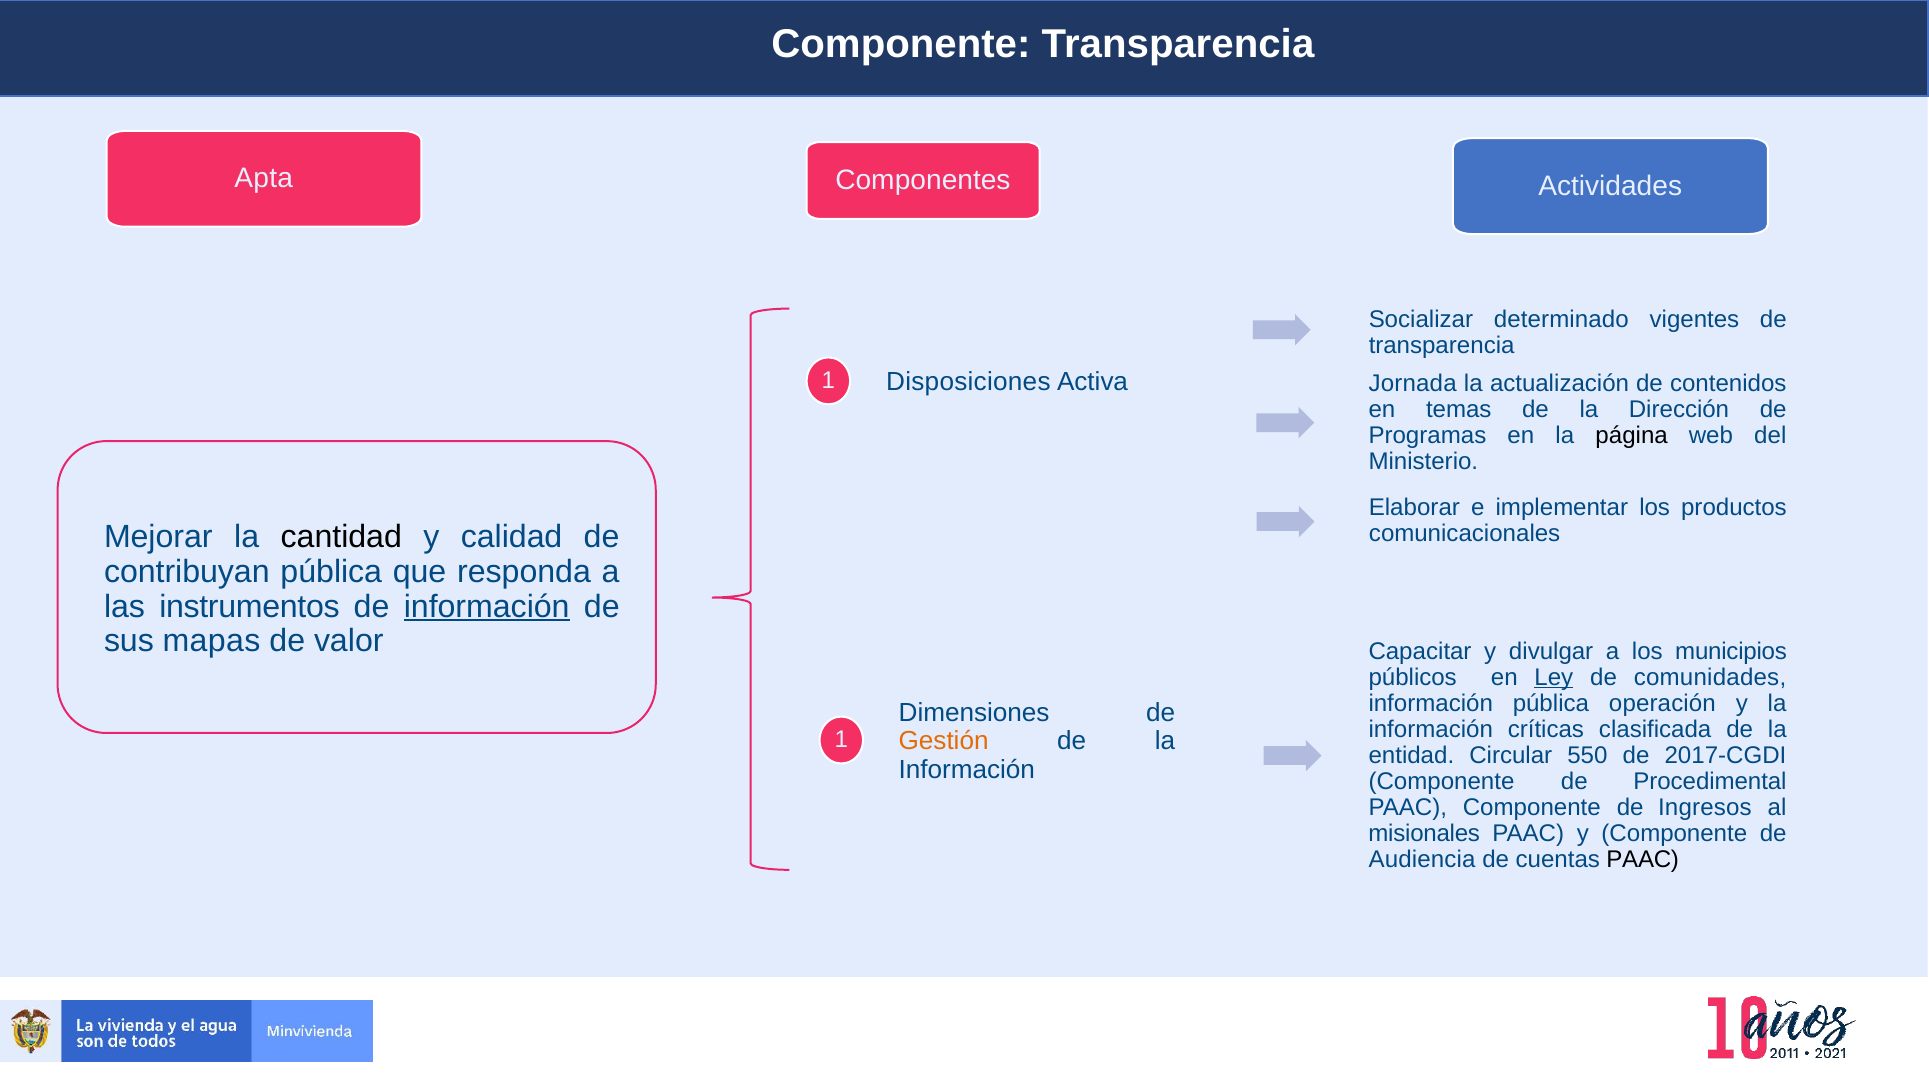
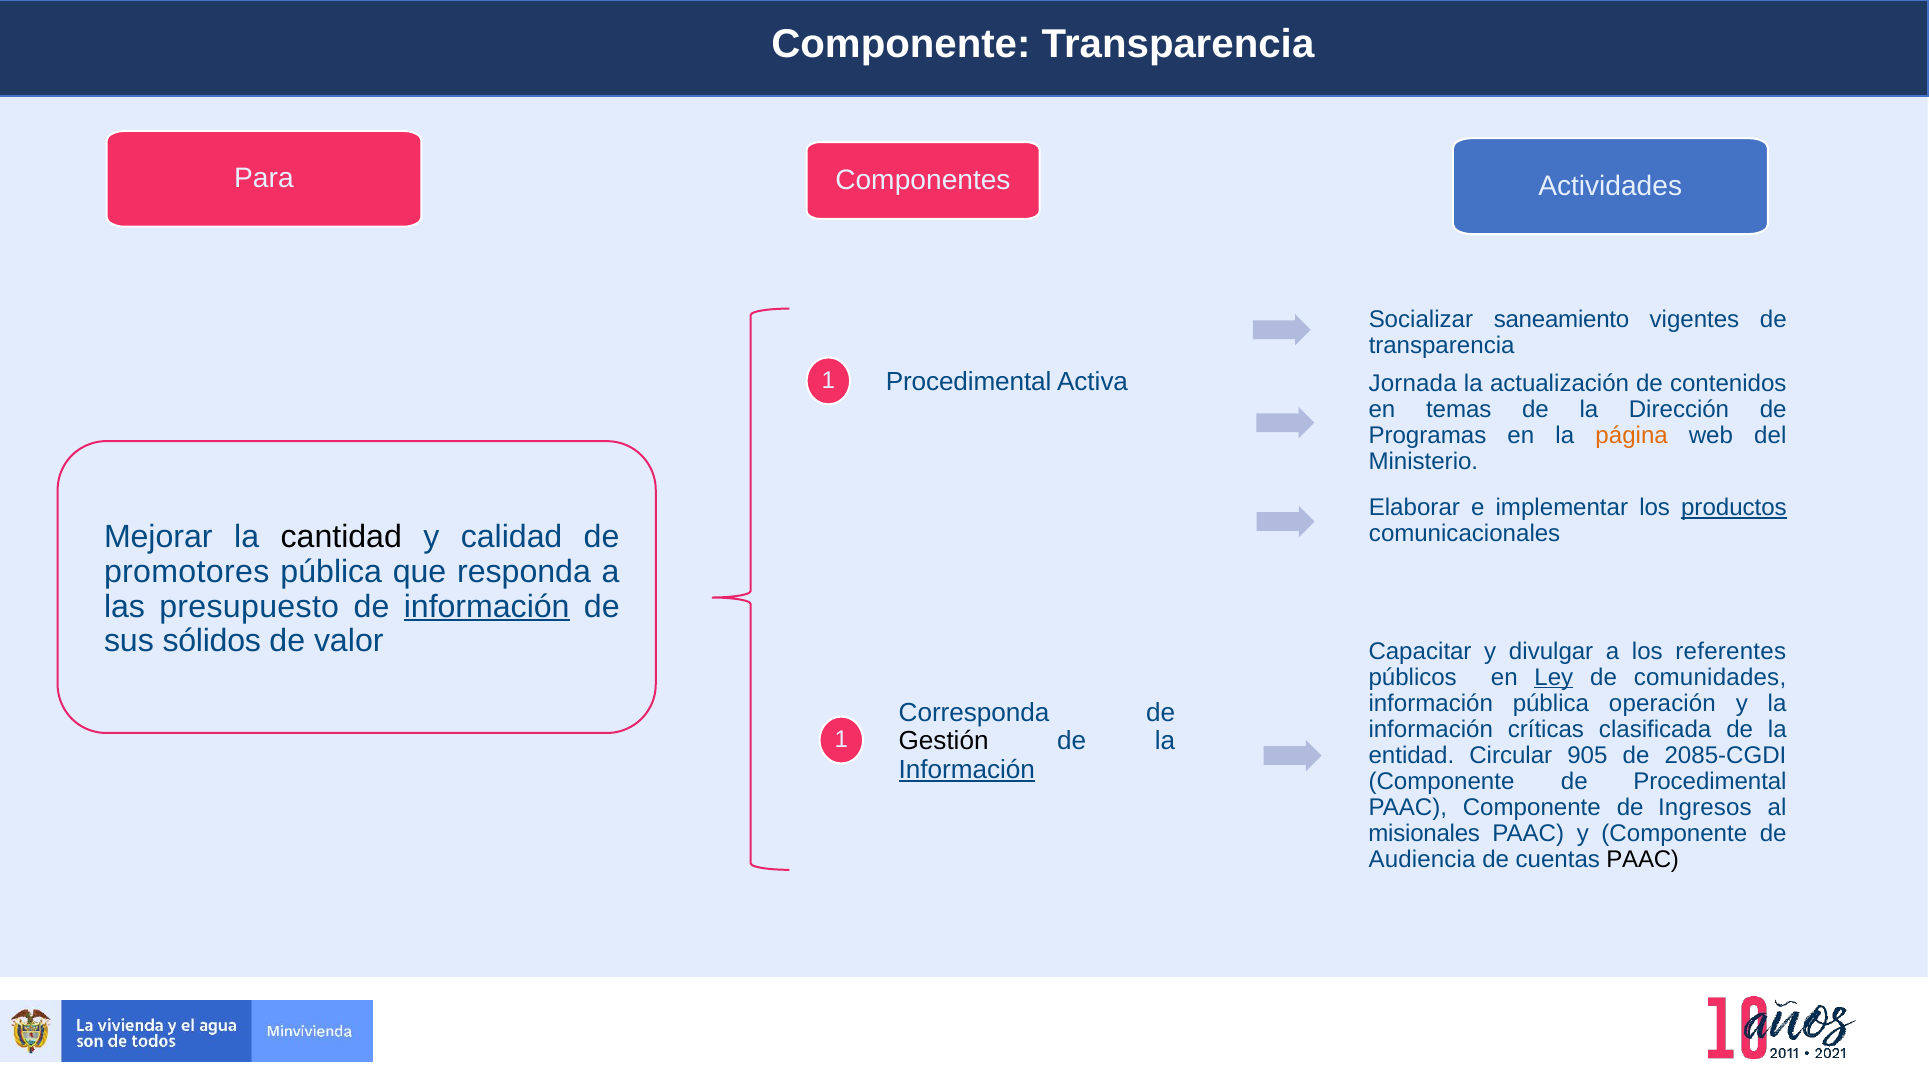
Apta: Apta -> Para
determinado: determinado -> saneamiento
Disposiciones at (968, 382): Disposiciones -> Procedimental
página colour: black -> orange
productos underline: none -> present
contribuyan: contribuyan -> promotores
las instrumentos: instrumentos -> presupuesto
mapas: mapas -> sólidos
municipios: municipios -> referentes
Dimensiones: Dimensiones -> Corresponda
Gestión colour: orange -> black
550: 550 -> 905
2017-CGDI: 2017-CGDI -> 2085-CGDI
Información at (967, 770) underline: none -> present
